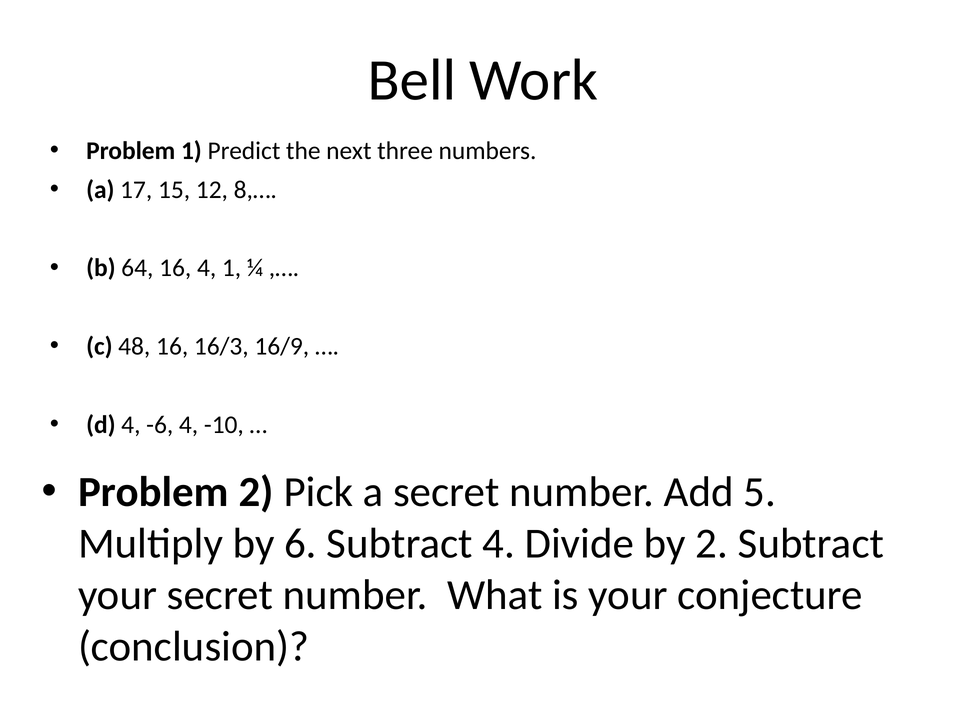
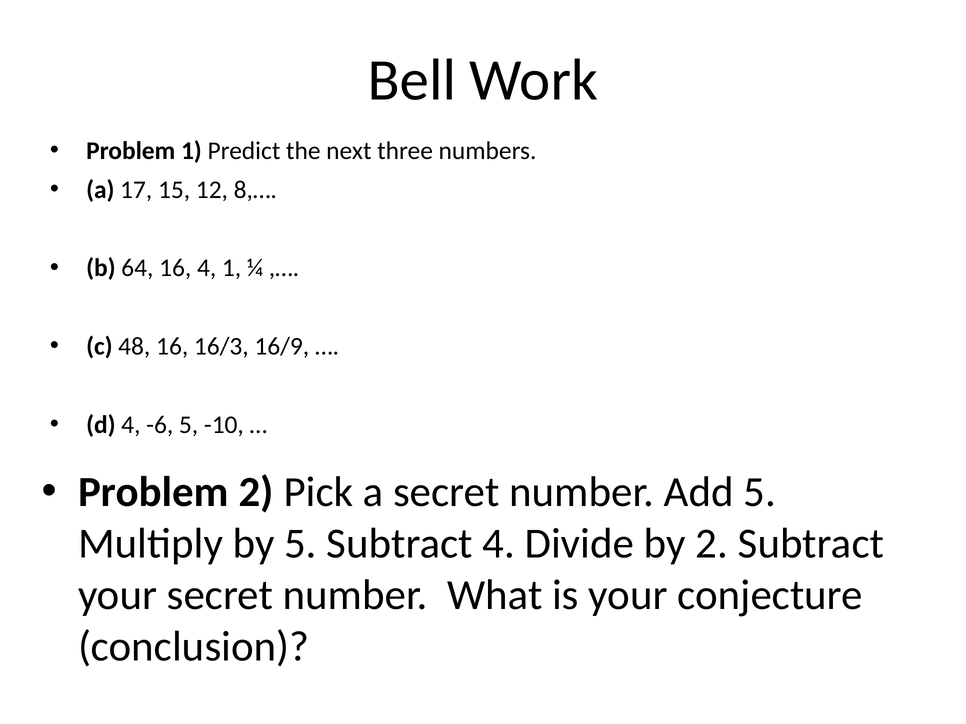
-6 4: 4 -> 5
by 6: 6 -> 5
